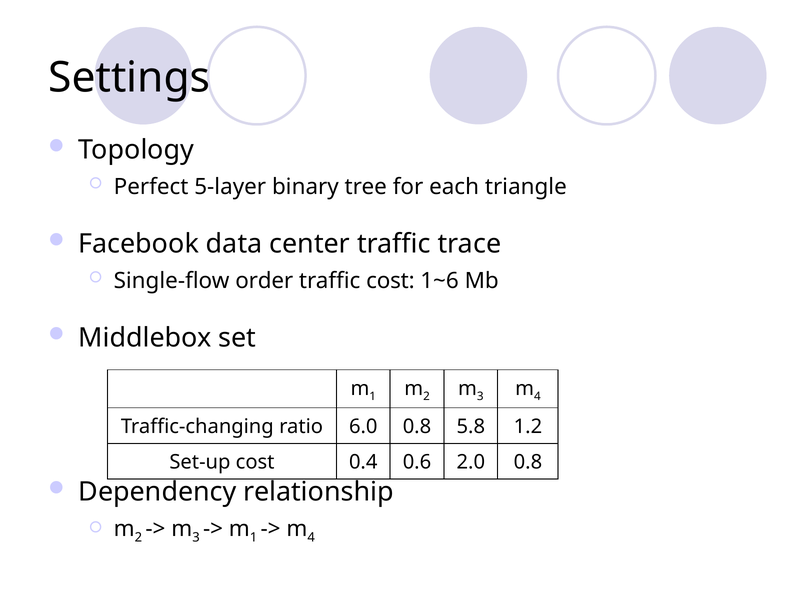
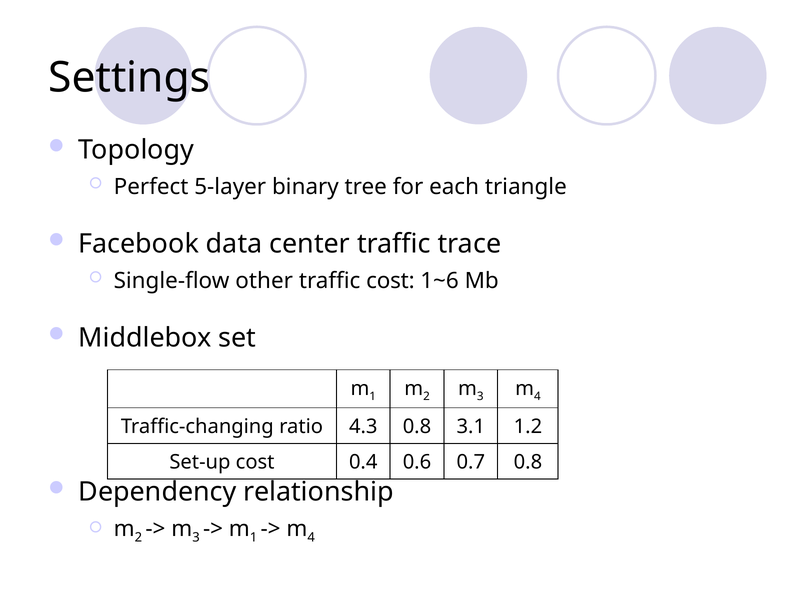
order: order -> other
6.0: 6.0 -> 4.3
5.8: 5.8 -> 3.1
2.0: 2.0 -> 0.7
